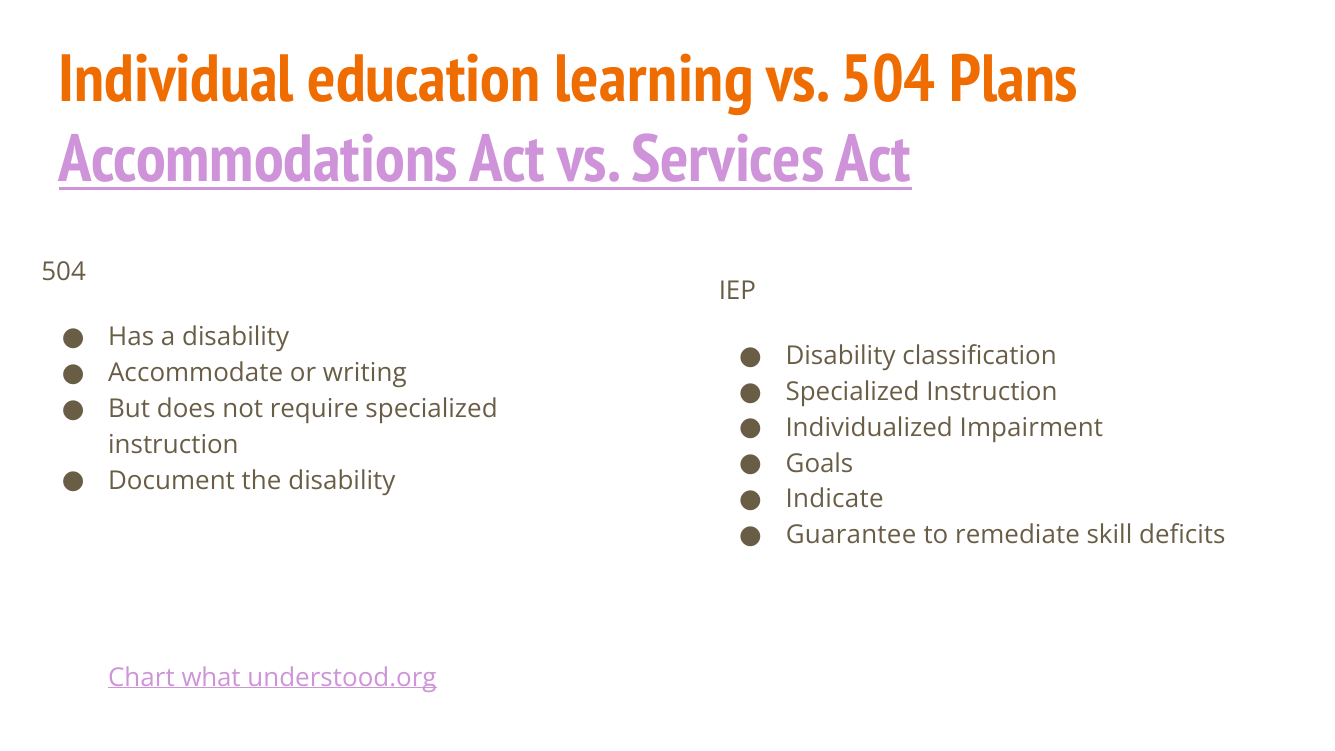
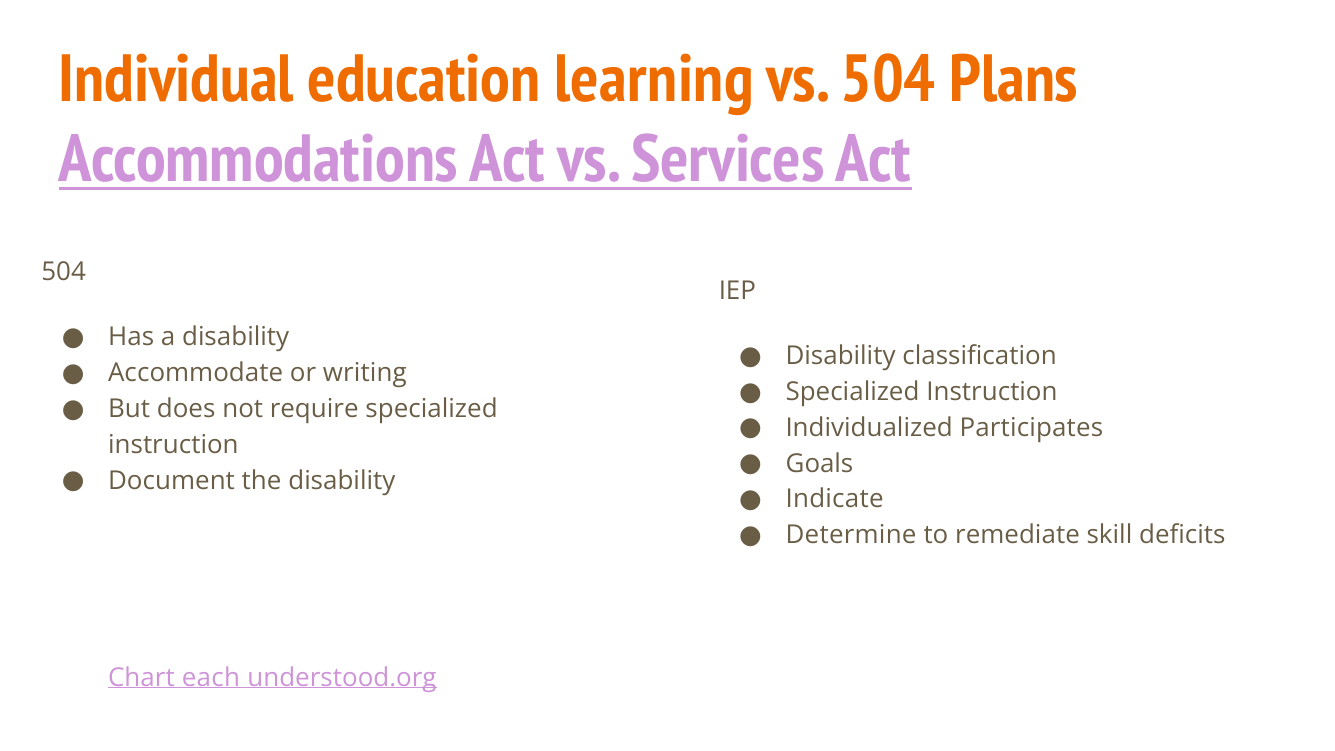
Impairment: Impairment -> Participates
Guarantee: Guarantee -> Determine
what: what -> each
